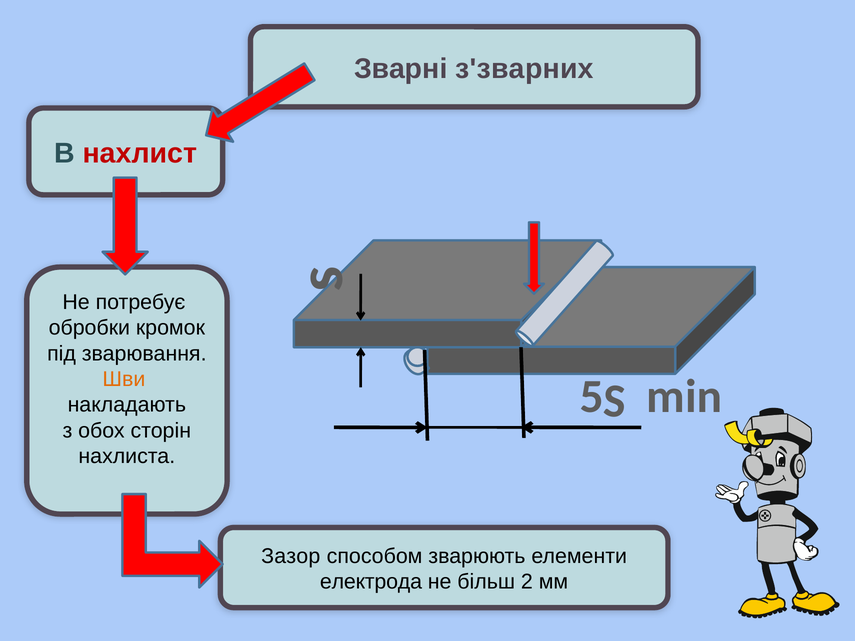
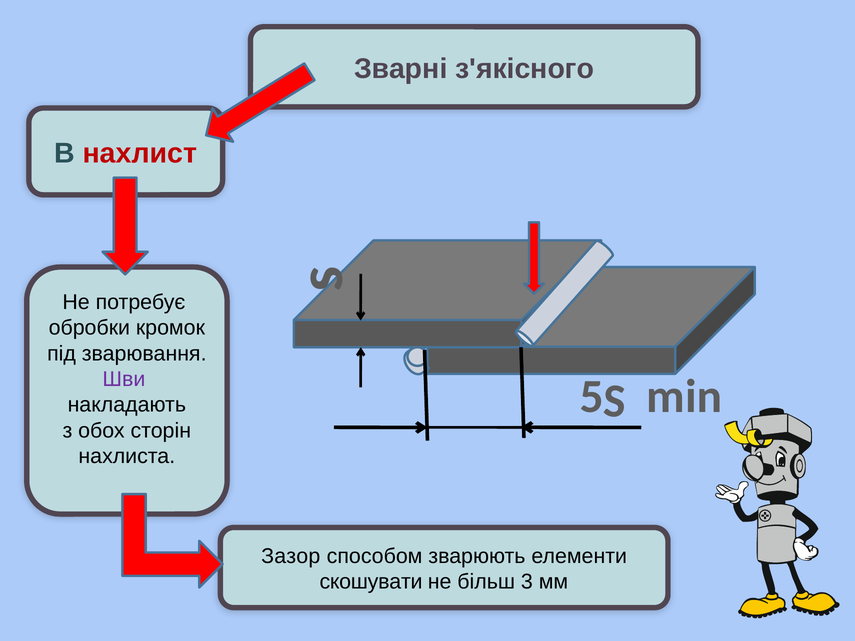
з'зварних: з'зварних -> з'якісного
Шви colour: orange -> purple
електрода: електрода -> скошувати
2: 2 -> 3
